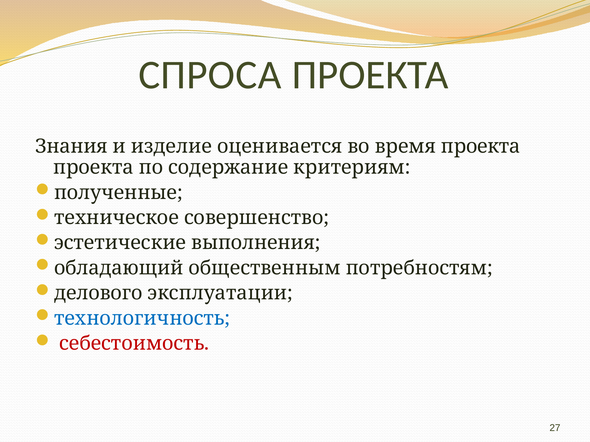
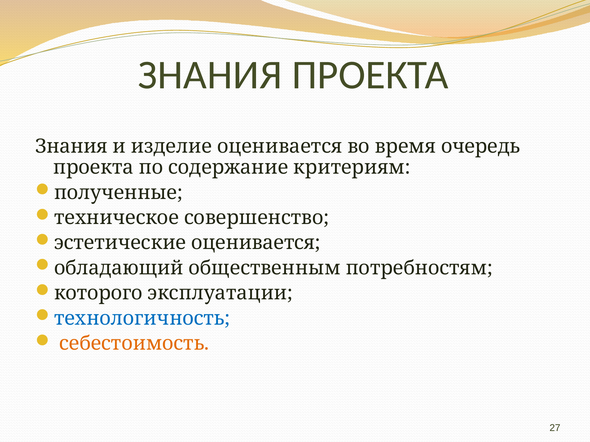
СПРОСА at (210, 75): СПРОСА -> ЗНАНИЯ
время проекта: проекта -> очередь
эстетические выполнения: выполнения -> оценивается
делового: делового -> которого
себестоимость colour: red -> orange
